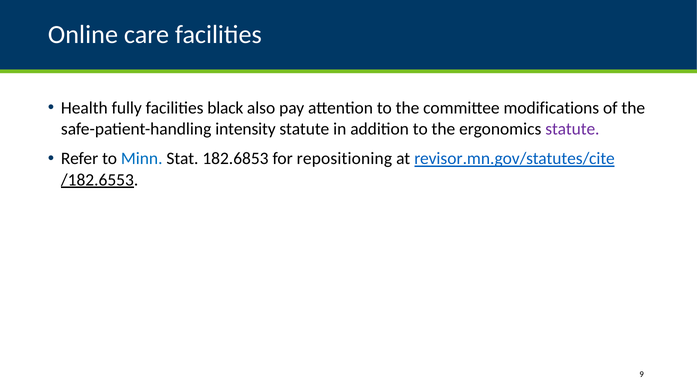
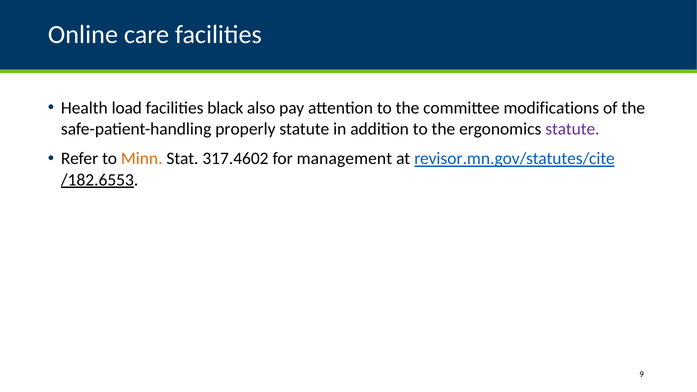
fully: fully -> load
intensity: intensity -> properly
Minn colour: blue -> orange
182.6853: 182.6853 -> 317.4602
repositioning: repositioning -> management
